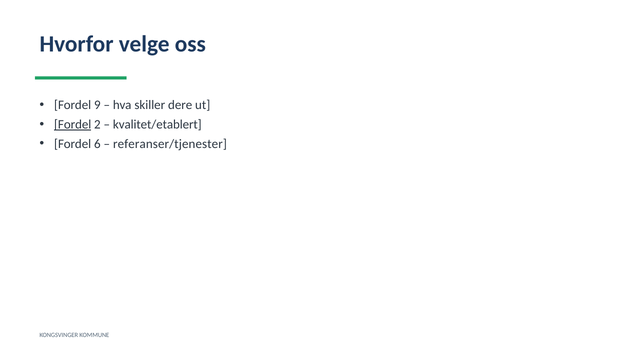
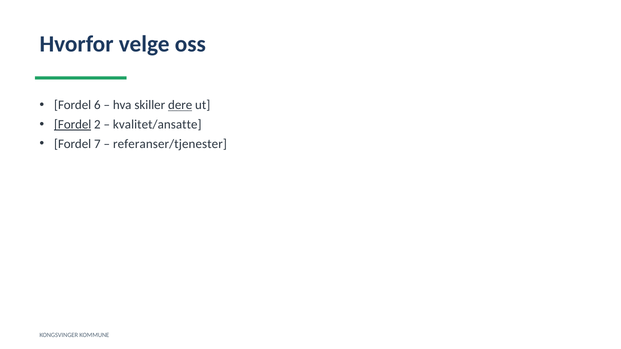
9: 9 -> 6
dere underline: none -> present
kvalitet/etablert: kvalitet/etablert -> kvalitet/ansatte
6: 6 -> 7
